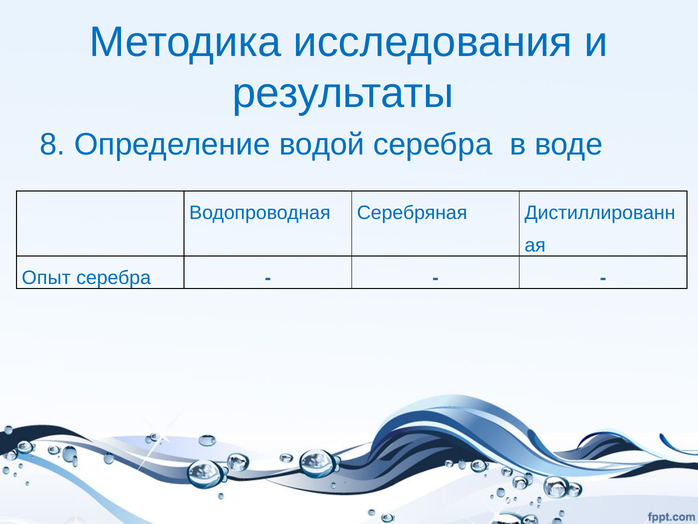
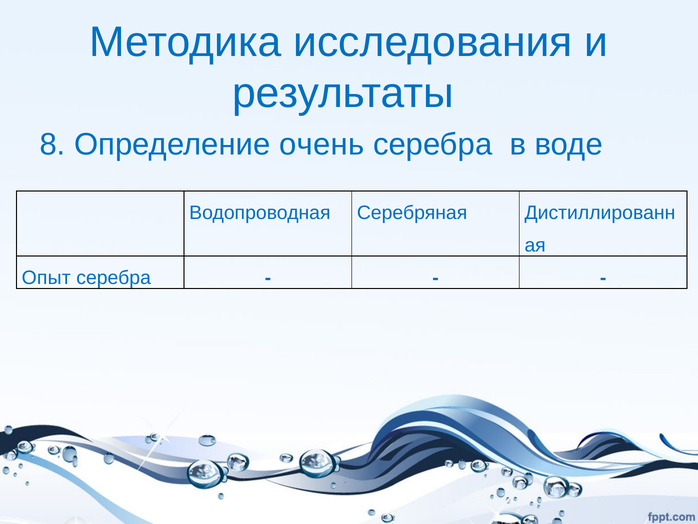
водой: водой -> очень
